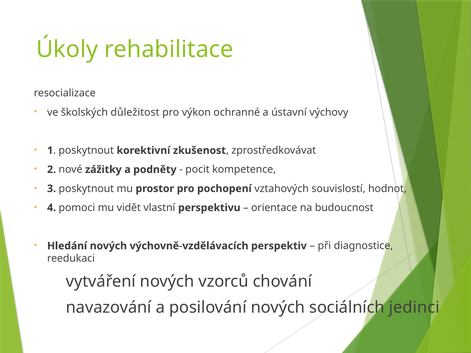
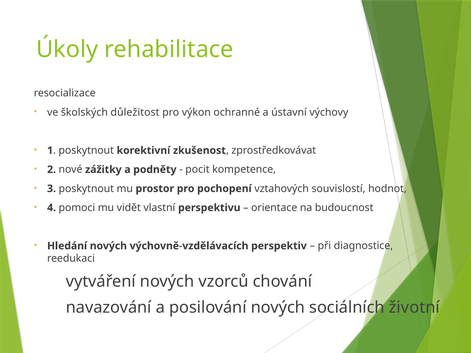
jedinci: jedinci -> životní
